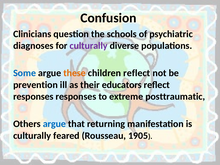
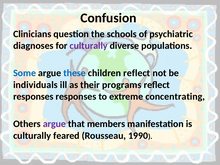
these colour: orange -> blue
prevention: prevention -> individuals
educators: educators -> programs
posttraumatic: posttraumatic -> concentrating
argue at (54, 124) colour: blue -> purple
returning: returning -> members
1905: 1905 -> 1990
